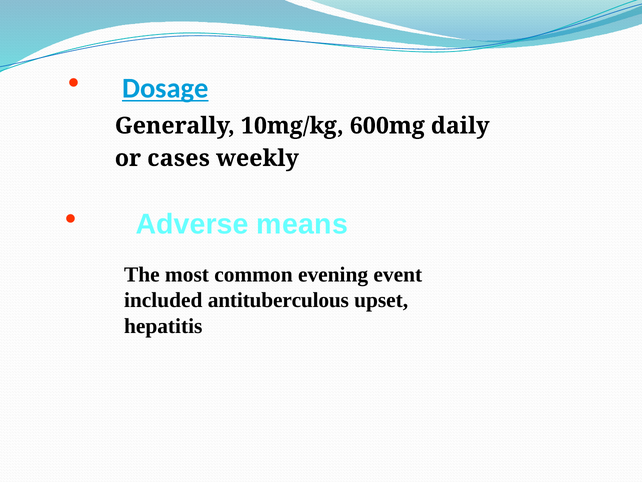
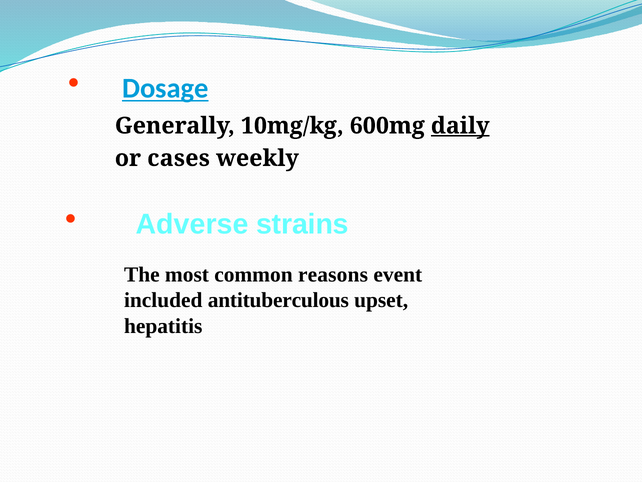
daily underline: none -> present
means: means -> strains
evening: evening -> reasons
